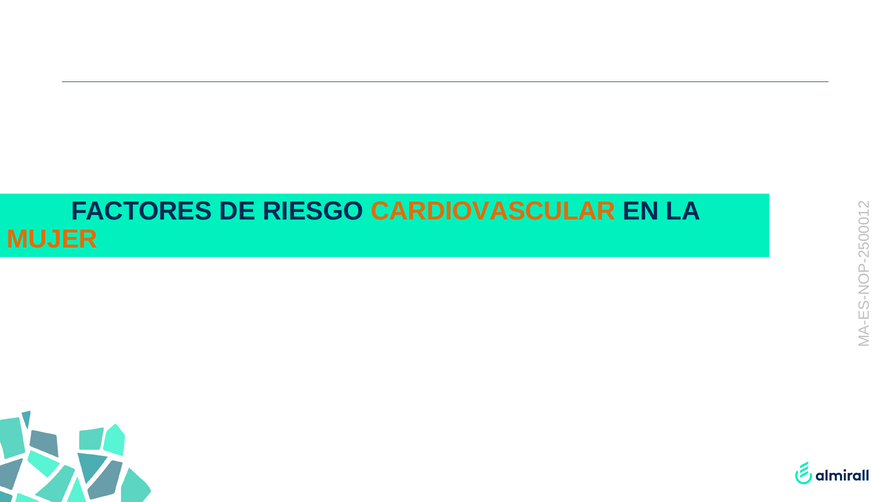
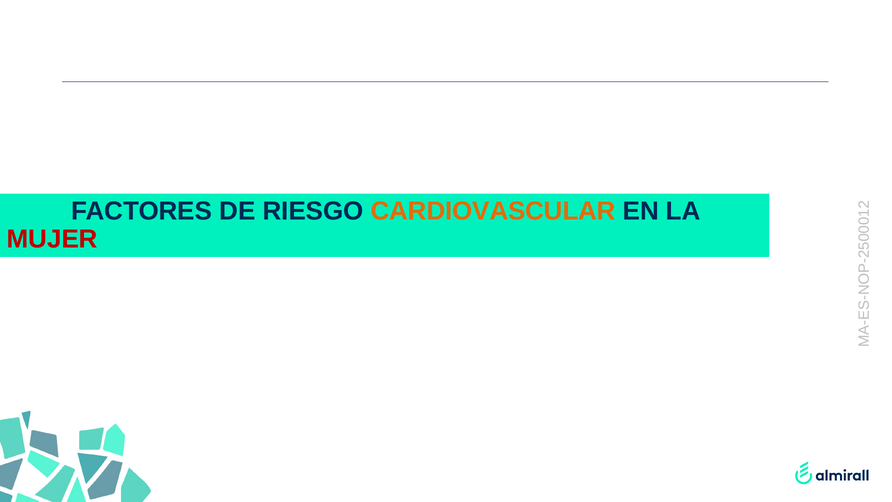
MUJER colour: orange -> red
